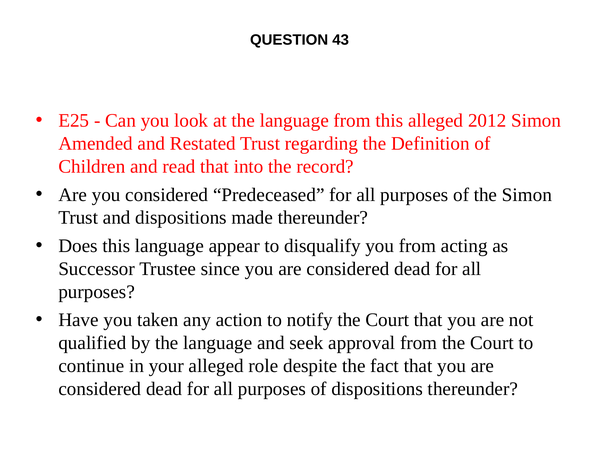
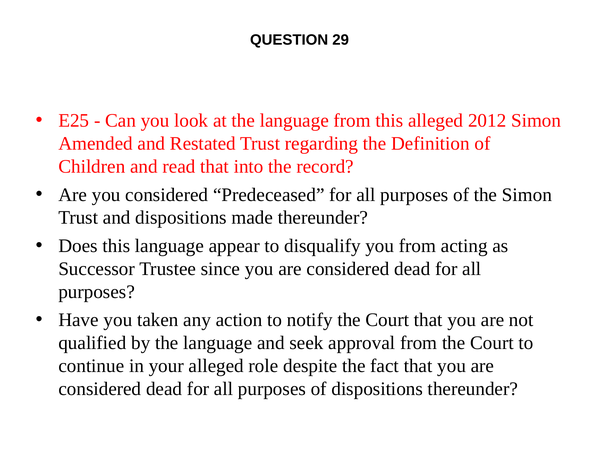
43: 43 -> 29
